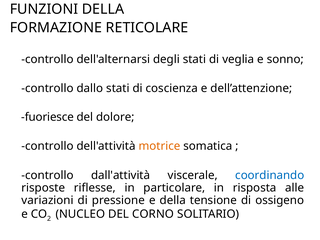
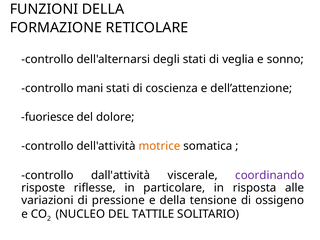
dallo: dallo -> mani
coordinando colour: blue -> purple
CORNO: CORNO -> TATTILE
